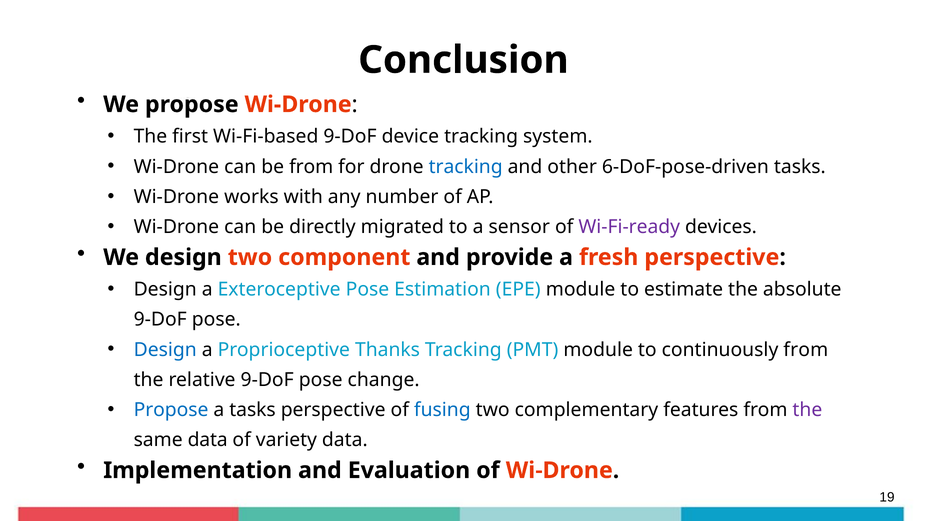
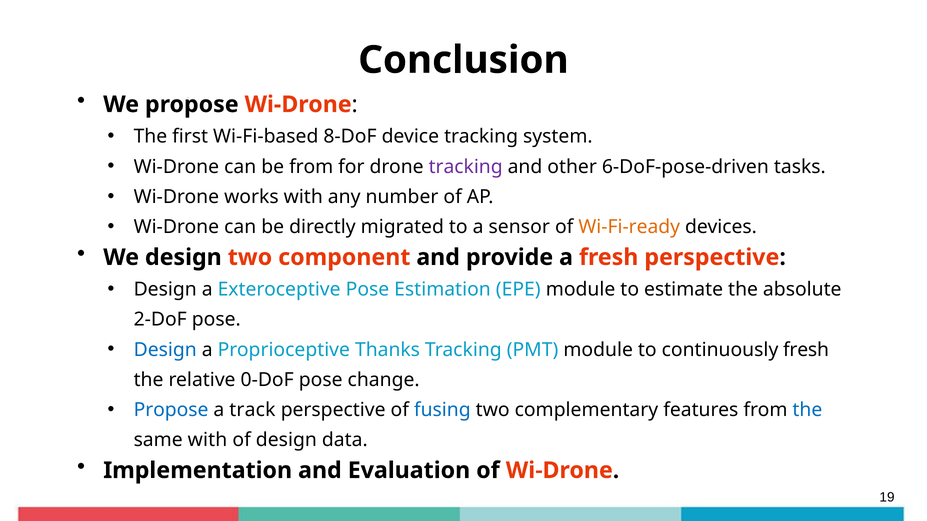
Wi-Fi-based 9-DoF: 9-DoF -> 8-DoF
tracking at (466, 167) colour: blue -> purple
Wi-Fi-ready colour: purple -> orange
9-DoF at (160, 320): 9-DoF -> 2-DoF
continuously from: from -> fresh
relative 9-DoF: 9-DoF -> 0-DoF
a tasks: tasks -> track
the at (807, 410) colour: purple -> blue
same data: data -> with
of variety: variety -> design
